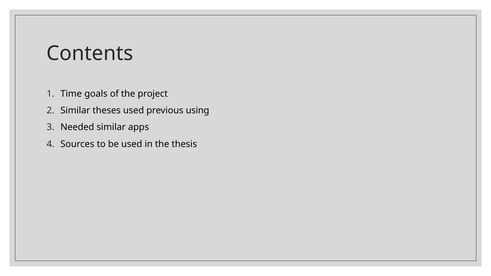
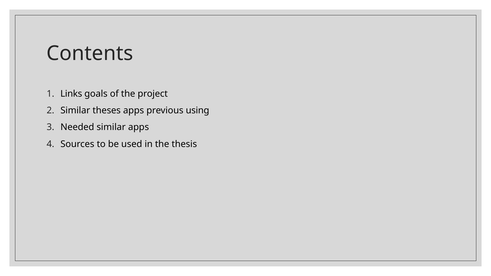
Time: Time -> Links
theses used: used -> apps
